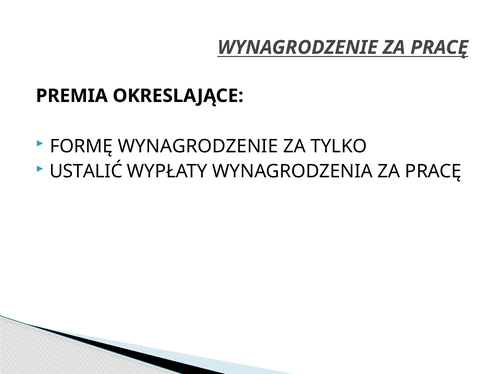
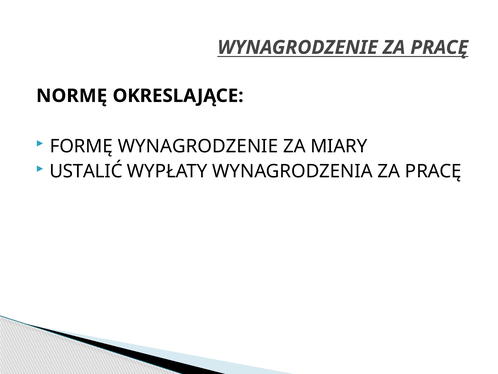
PREMIA: PREMIA -> NORMĘ
TYLKO: TYLKO -> MIARY
